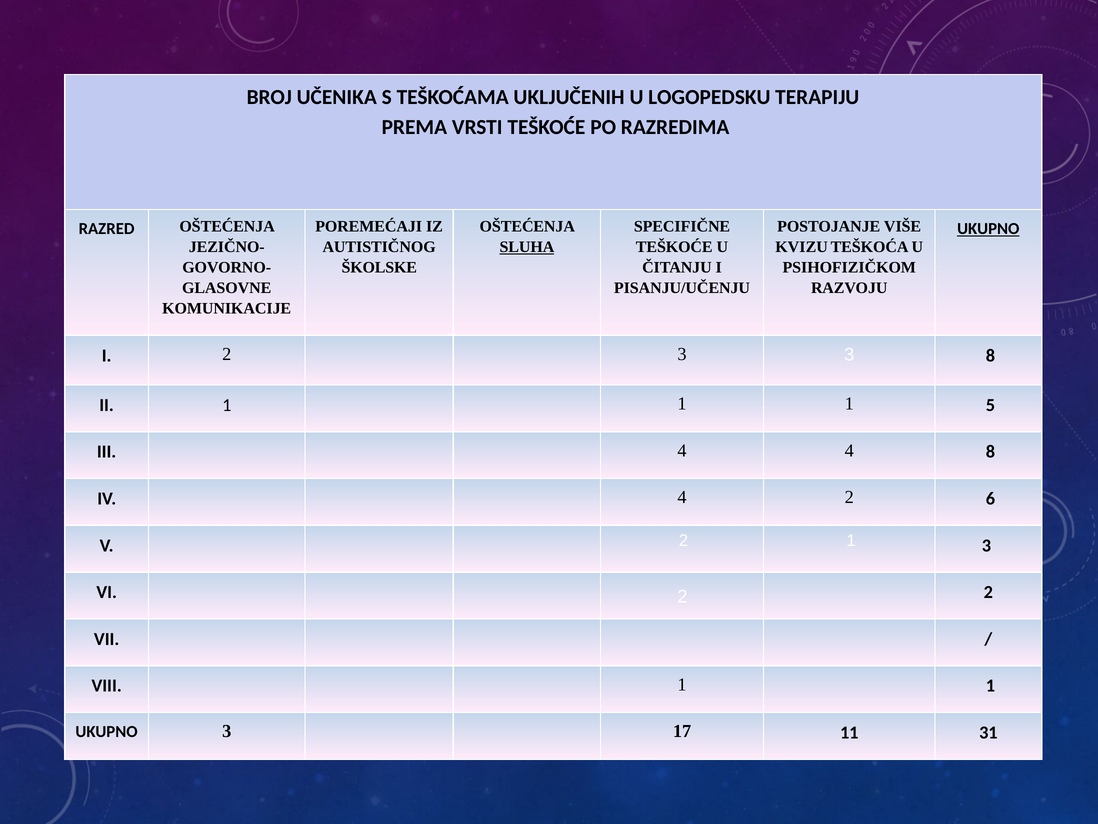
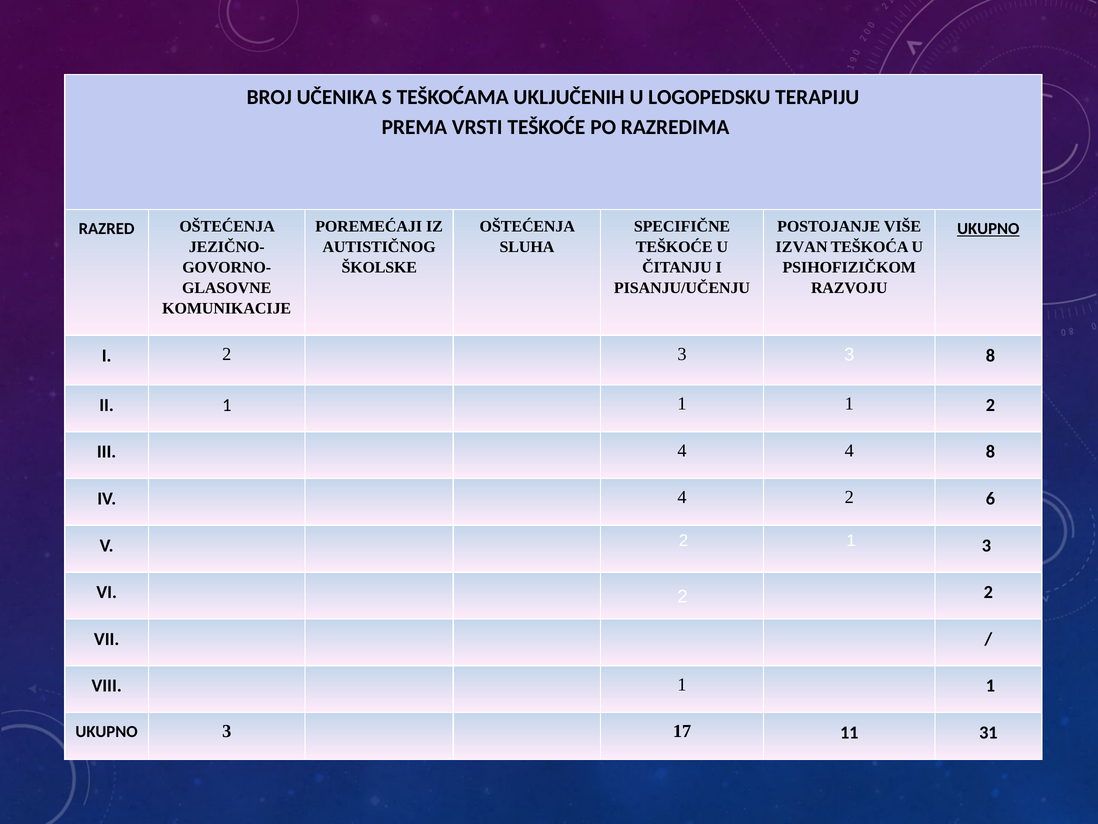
SLUHA underline: present -> none
KVIZU: KVIZU -> IZVAN
1 5: 5 -> 2
